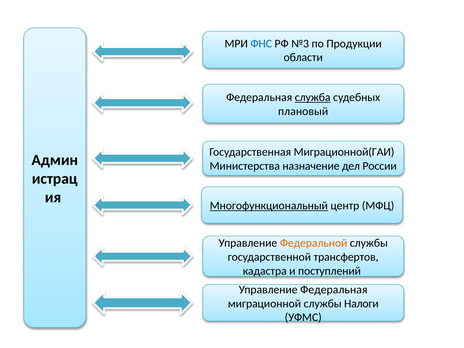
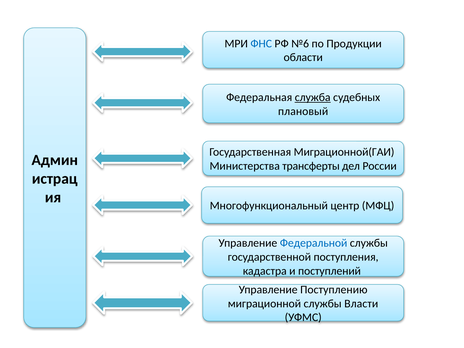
№3: №3 -> №6
назначение: назначение -> трансферты
Многофункциональный underline: present -> none
Федеральной colour: orange -> blue
трансфертов: трансфертов -> поступления
Управление Федеральная: Федеральная -> Поступлению
Налоги: Налоги -> Власти
